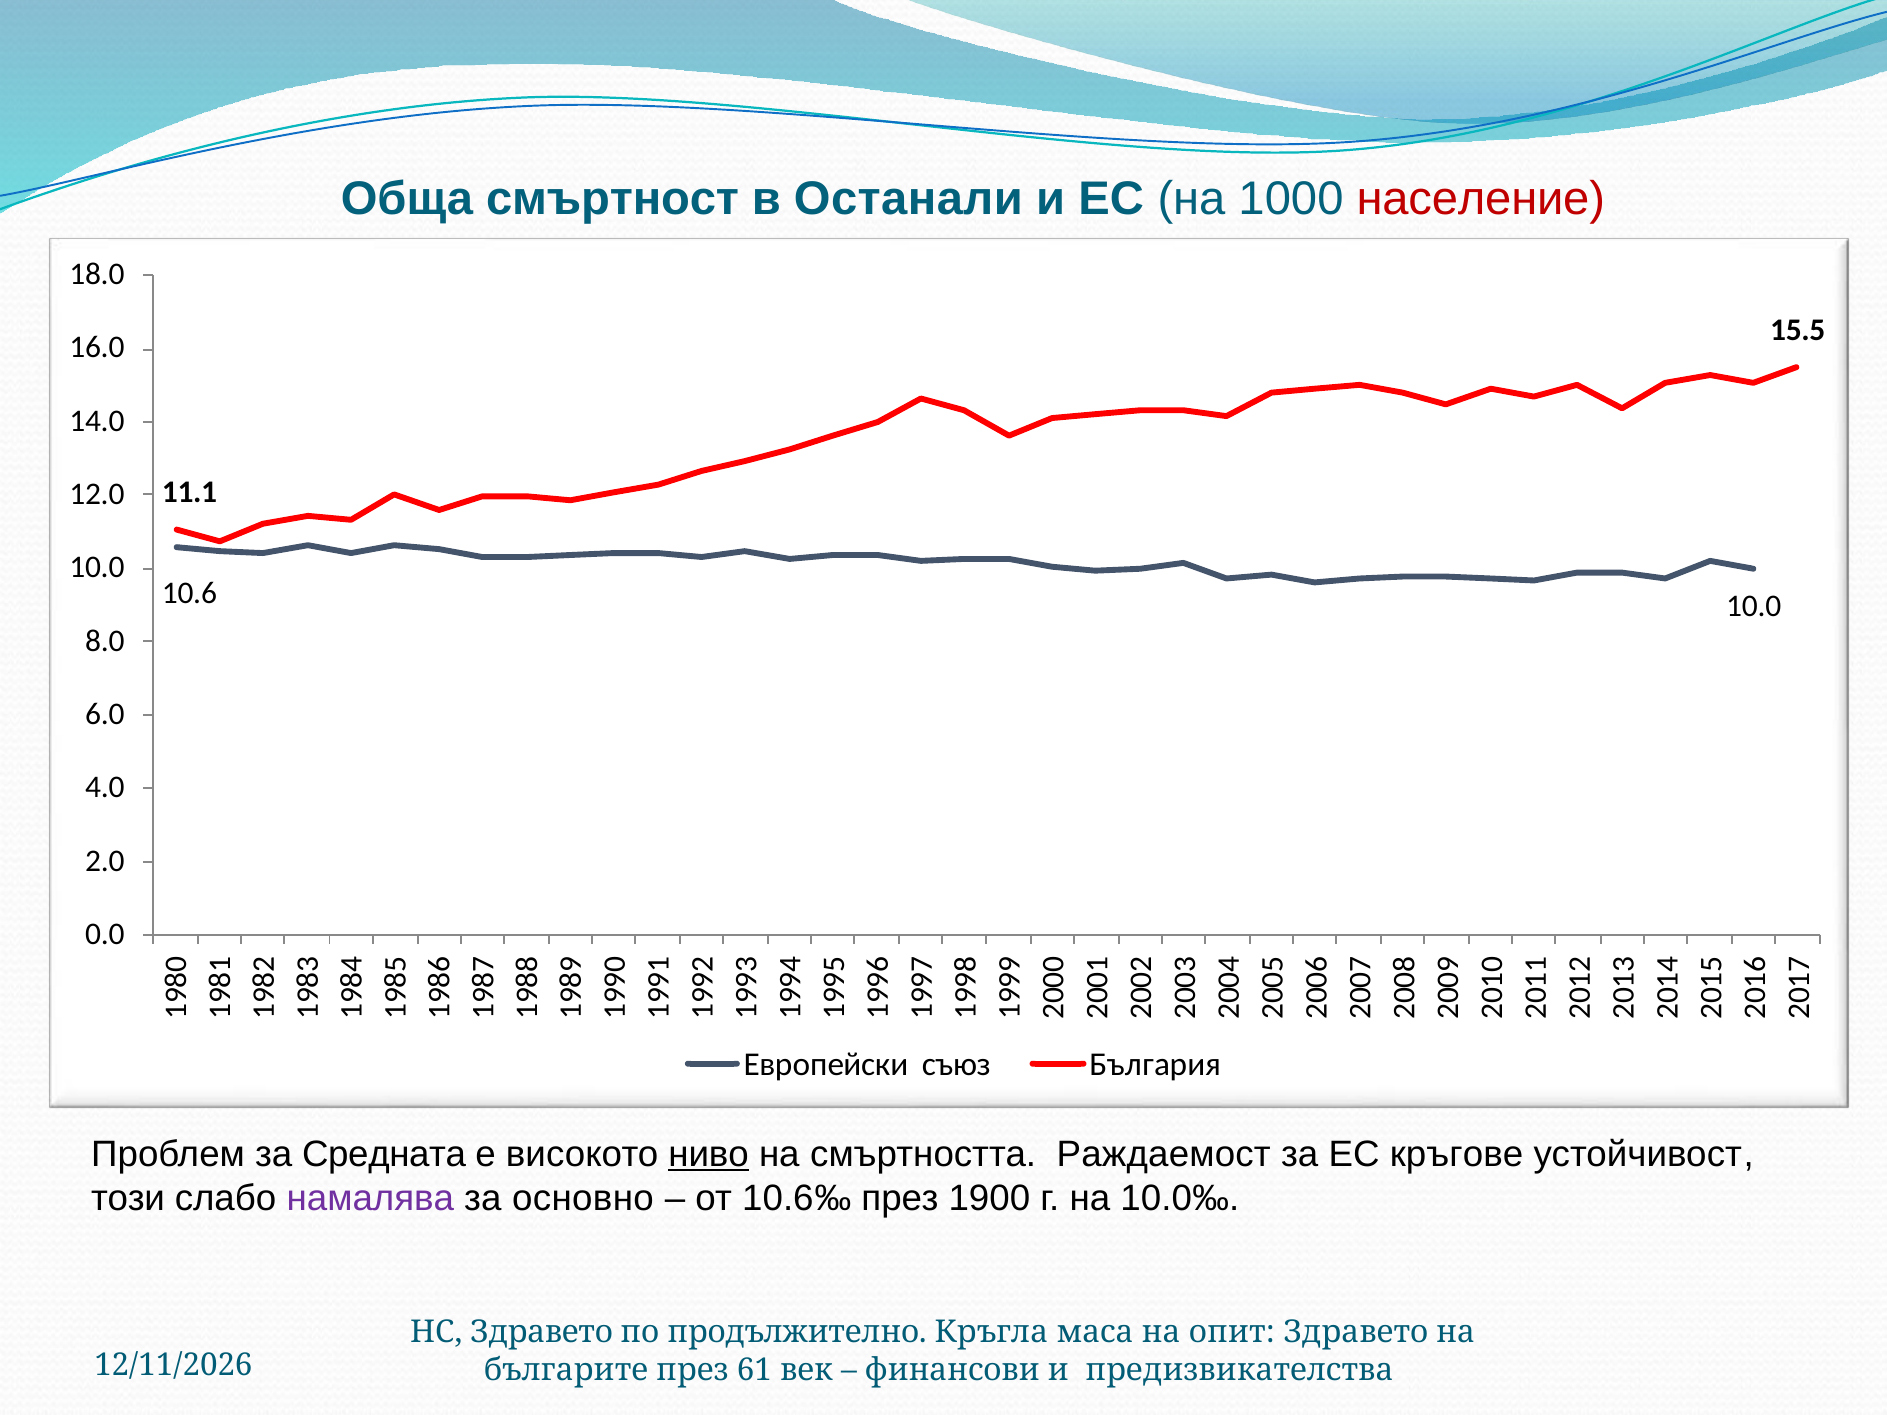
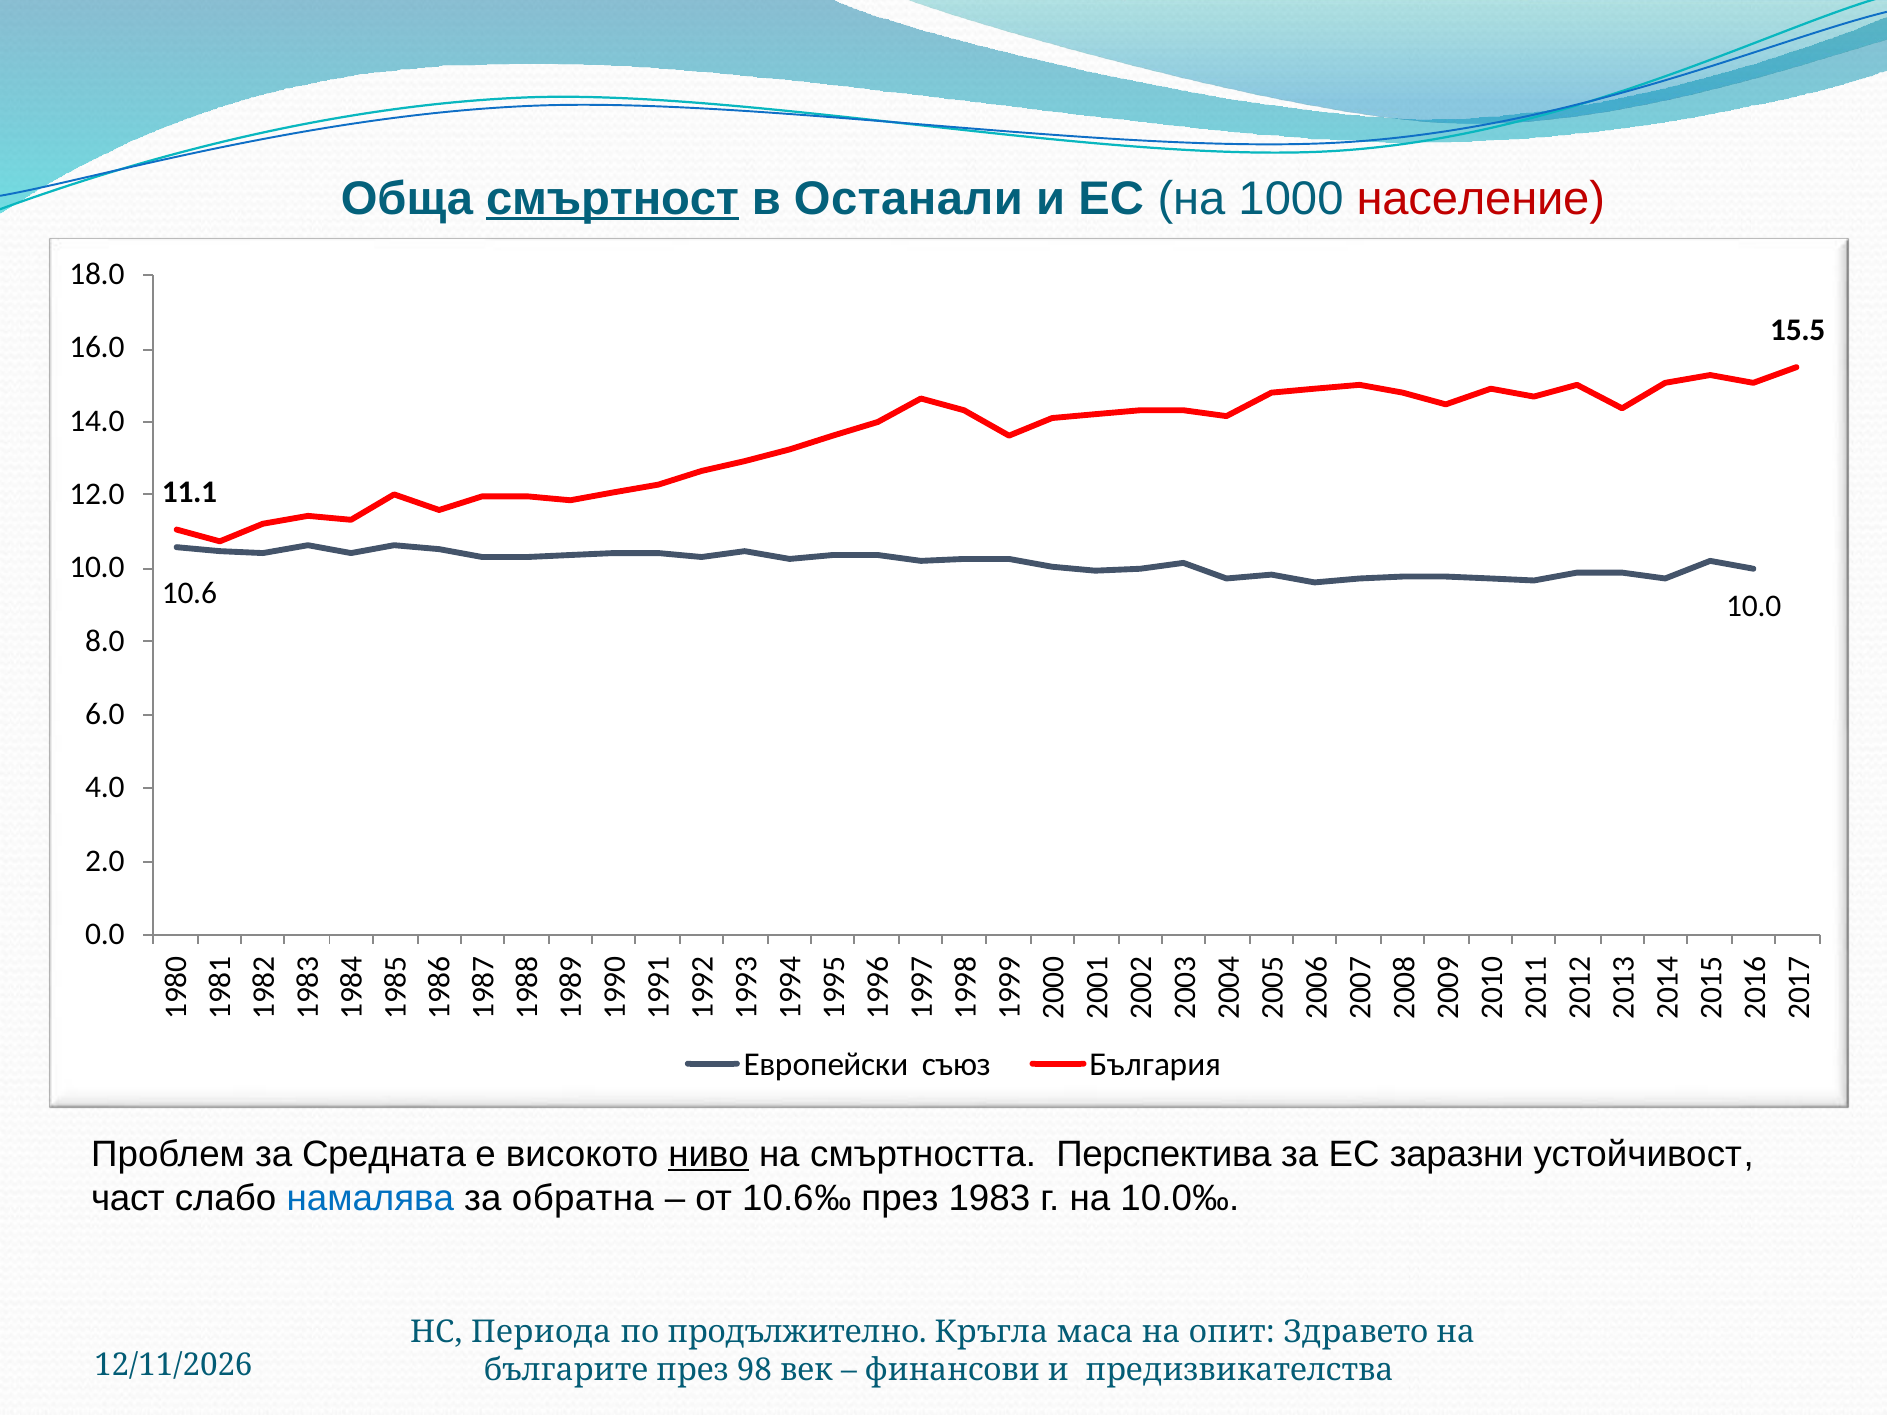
смъртност underline: none -> present
Раждаемост: Раждаемост -> Перспектива
кръгове: кръгове -> заразни
този: този -> част
намалява colour: purple -> blue
основно: основно -> обратна
1900: 1900 -> 1983
НС Здравето: Здравето -> Периода
61: 61 -> 98
